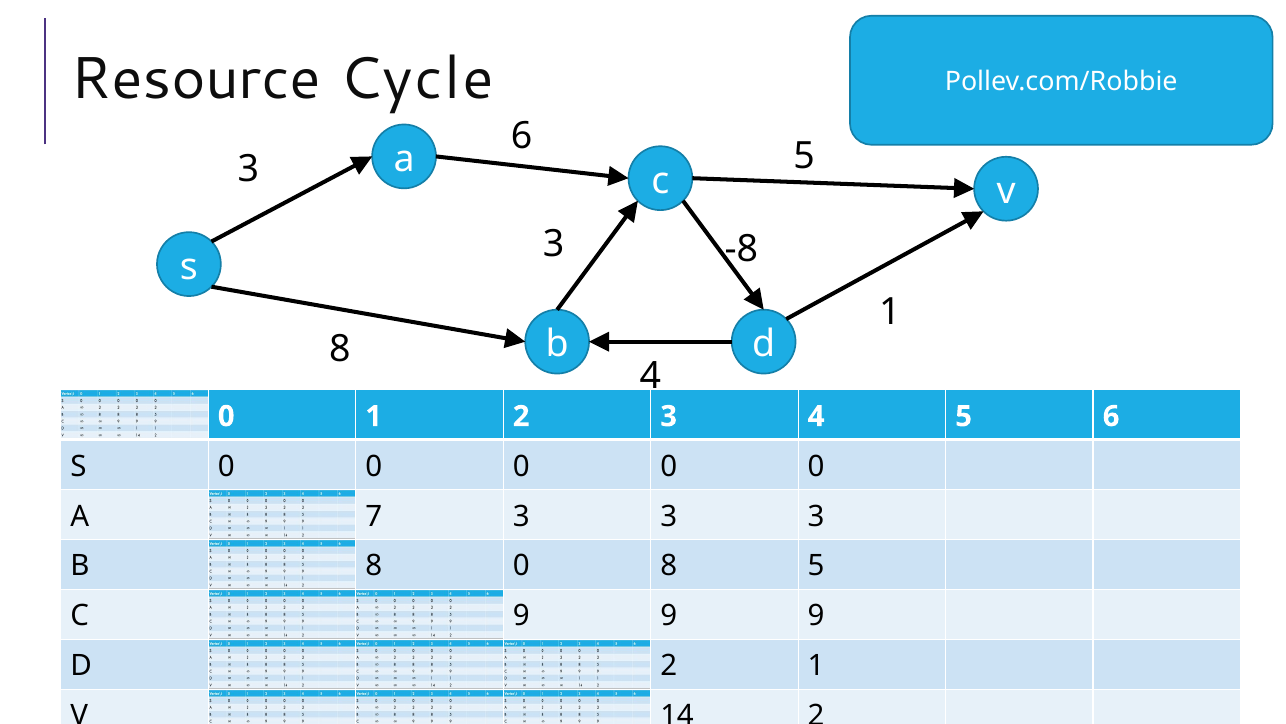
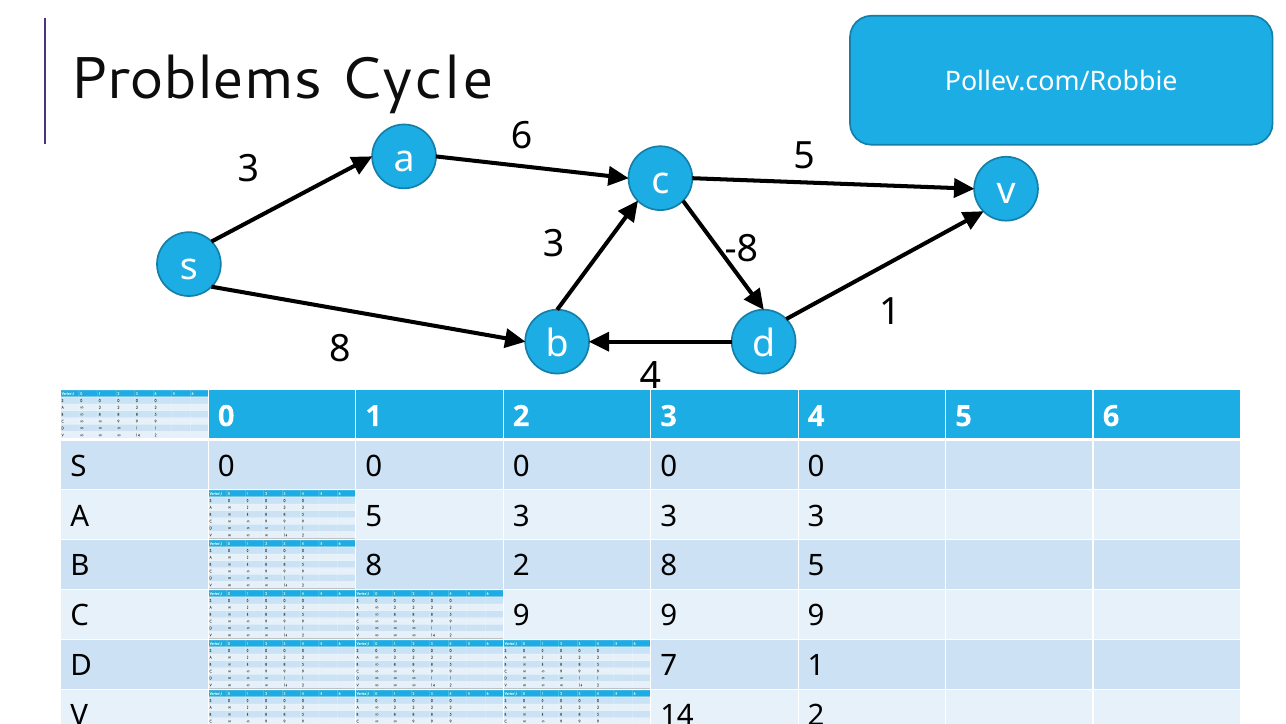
Resource: Resource -> Problems
A 7: 7 -> 5
8 0: 0 -> 2
D 2: 2 -> 7
